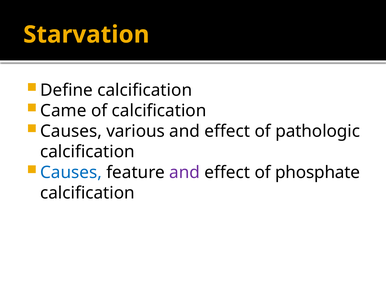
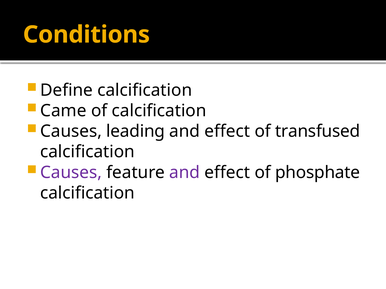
Starvation: Starvation -> Conditions
various: various -> leading
pathologic: pathologic -> transfused
Causes at (71, 173) colour: blue -> purple
